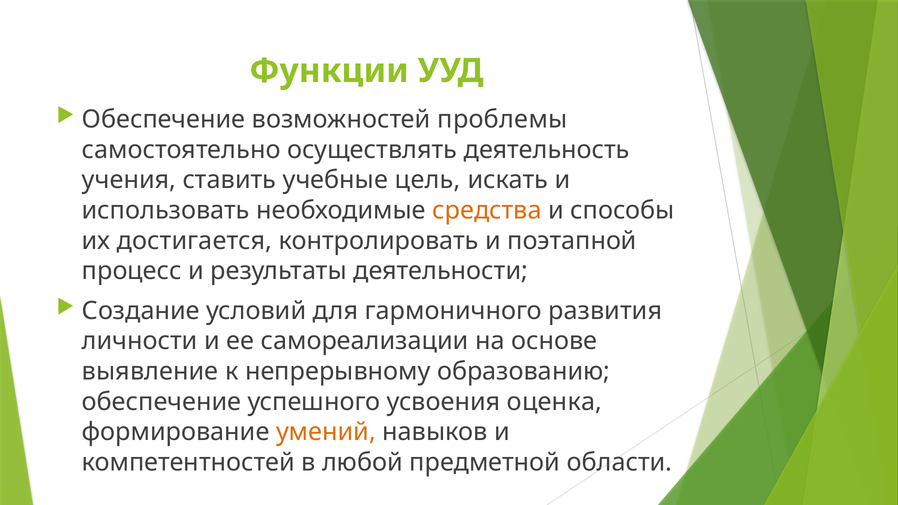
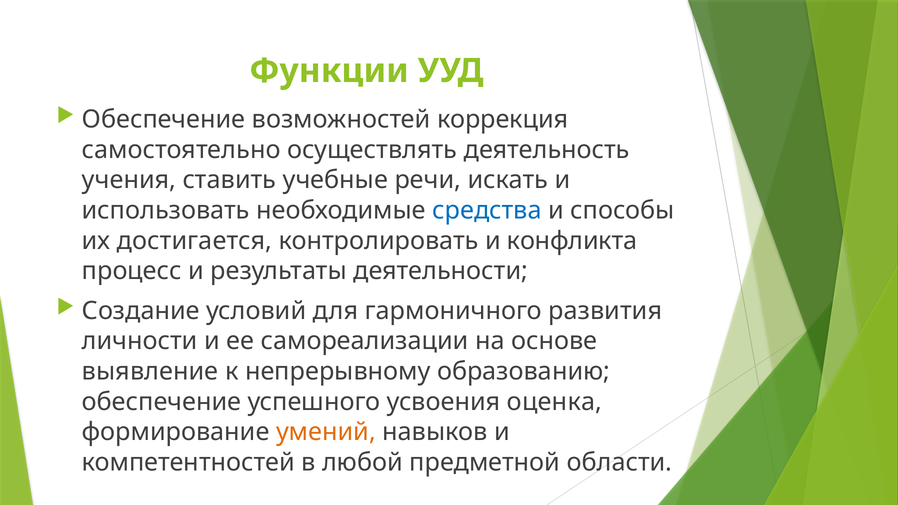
проблемы: проблемы -> коррекция
цель: цель -> речи
средства colour: orange -> blue
поэтапной: поэтапной -> конфликта
